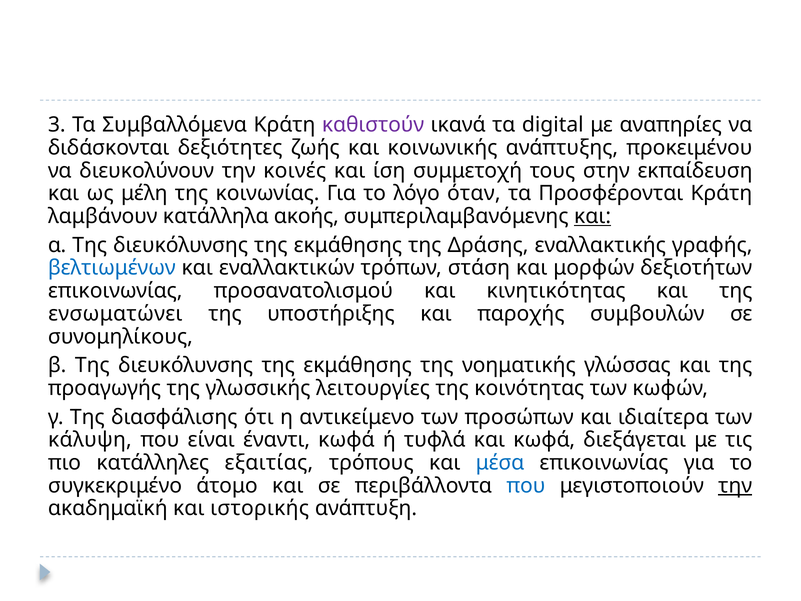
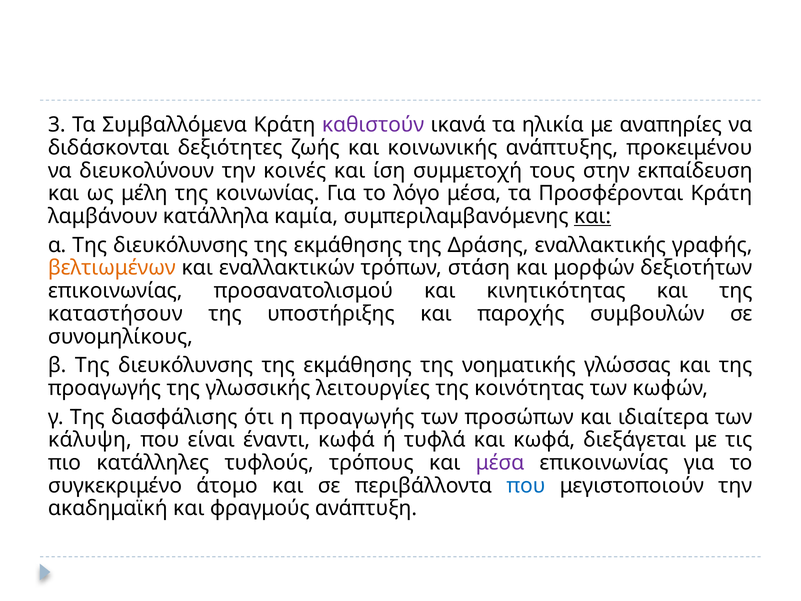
digital: digital -> ηλικία
λόγο όταν: όταν -> μέσα
ακοής: ακοής -> καμία
βελτιωμένων colour: blue -> orange
ενσωματώνει: ενσωματώνει -> καταστήσουν
η αντικείμενο: αντικείμενο -> προαγωγής
εξαιτίας: εξαιτίας -> τυφλούς
μέσα at (500, 463) colour: blue -> purple
την at (735, 485) underline: present -> none
ιστορικής: ιστορικής -> φραγμούς
